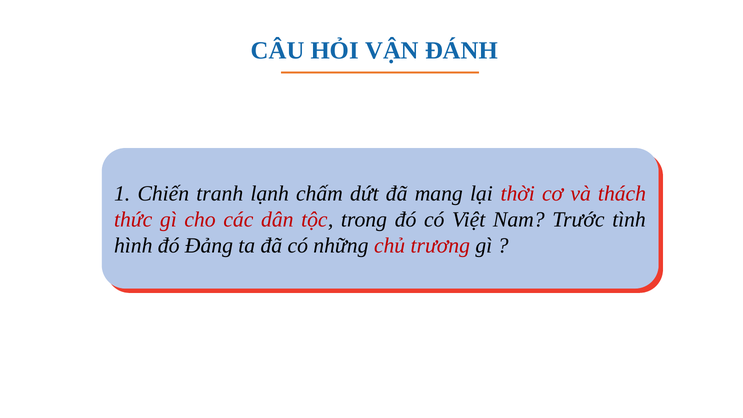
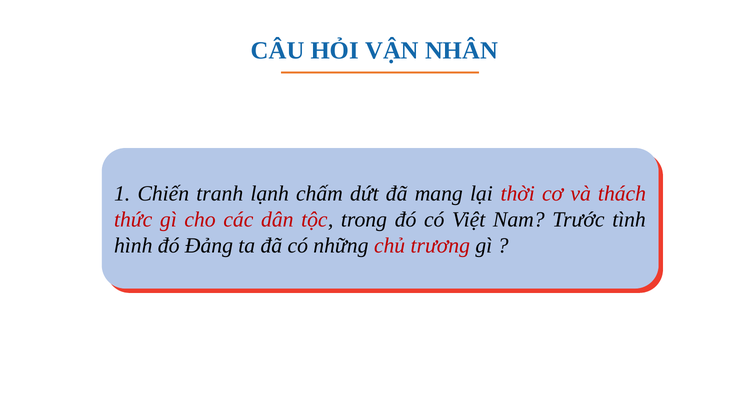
ĐÁNH: ĐÁNH -> NHÂN
